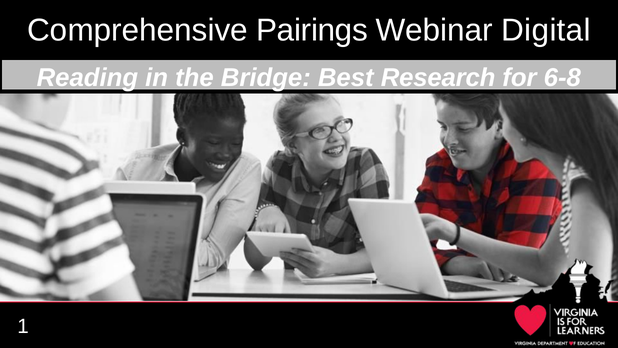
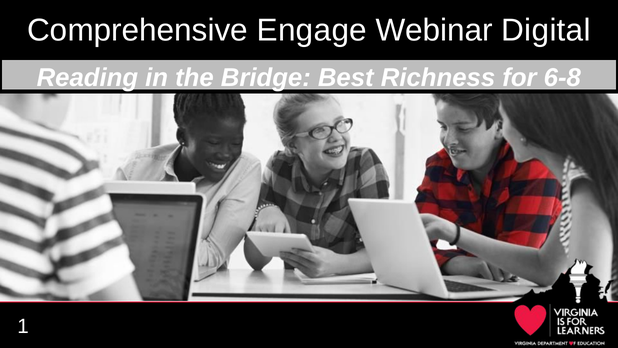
Pairings: Pairings -> Engage
Research: Research -> Richness
